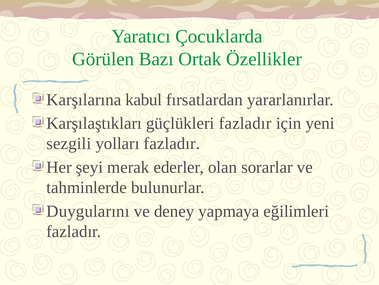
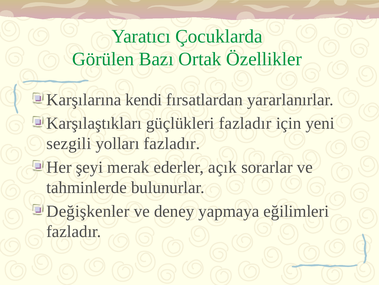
kabul: kabul -> kendi
olan: olan -> açık
Duygularını: Duygularını -> Değişkenler
